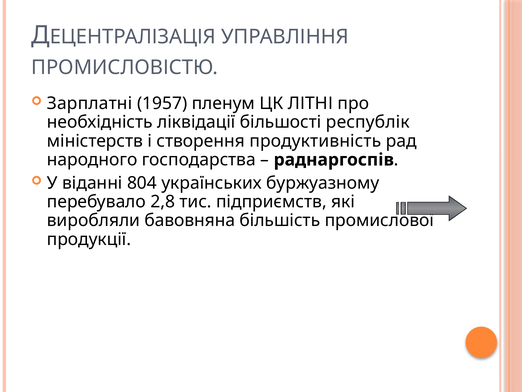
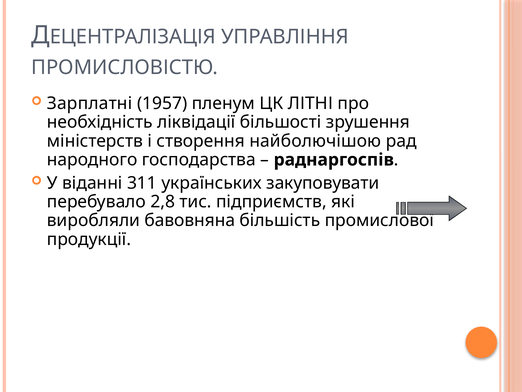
республік: республік -> зрушення
продуктивність: продуктивність -> найболючішою
804: 804 -> 311
буржуазному: буржуазному -> закуповувати
